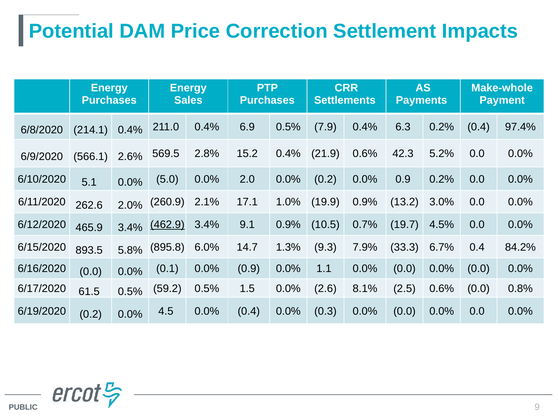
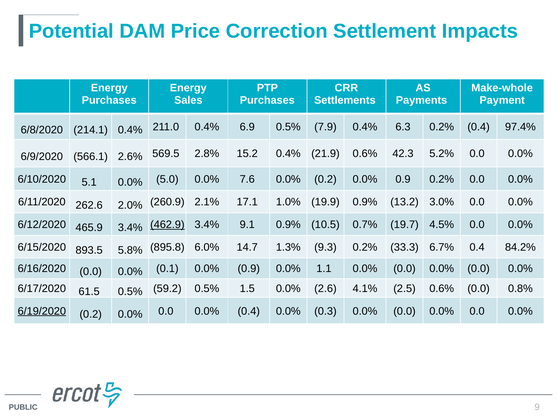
2.0: 2.0 -> 7.6
9.3 7.9%: 7.9% -> 0.2%
8.1%: 8.1% -> 4.1%
6/19/2020 underline: none -> present
0.2 0.0% 4.5: 4.5 -> 0.0
